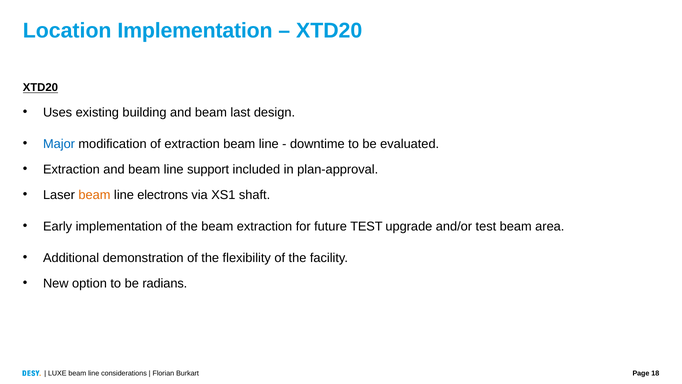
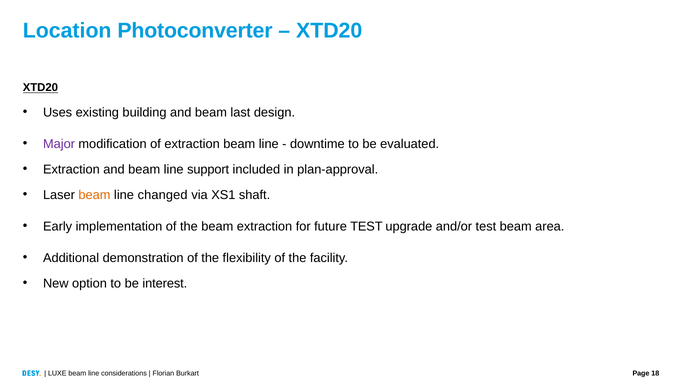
Location Implementation: Implementation -> Photoconverter
Major colour: blue -> purple
electrons: electrons -> changed
radians: radians -> interest
